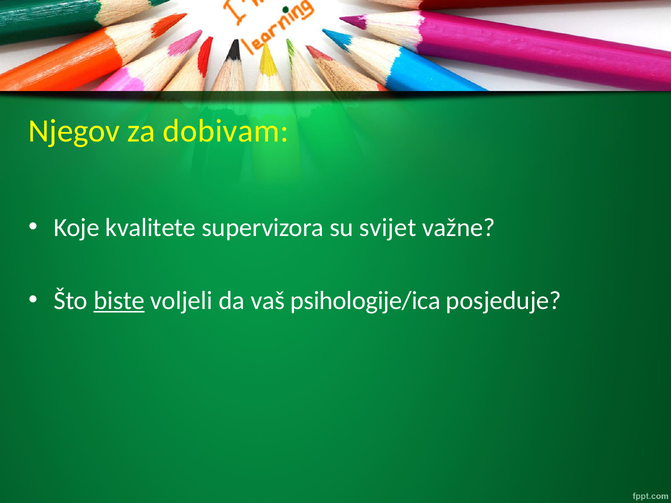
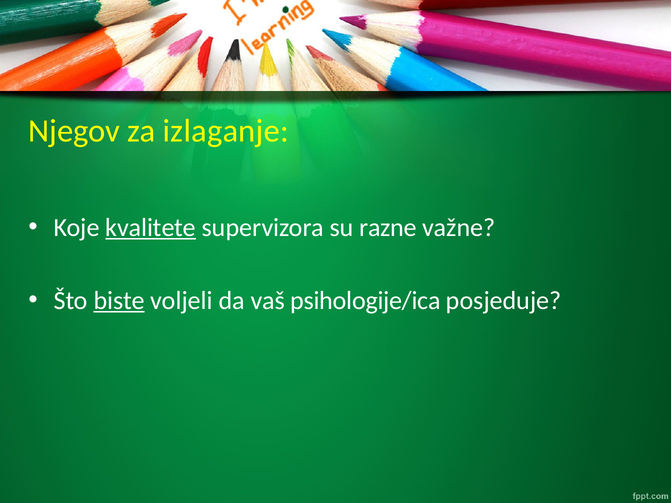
dobivam: dobivam -> izlaganje
kvalitete underline: none -> present
svijet: svijet -> razne
